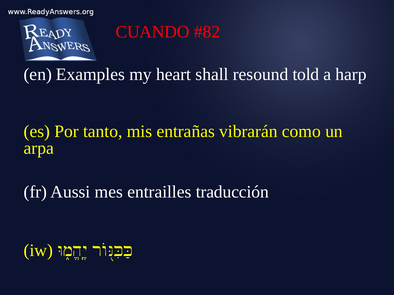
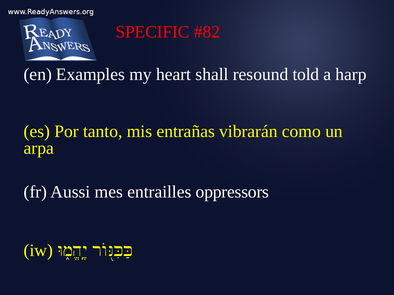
CUANDO: CUANDO -> SPECIFIC
traducción: traducción -> oppressors
